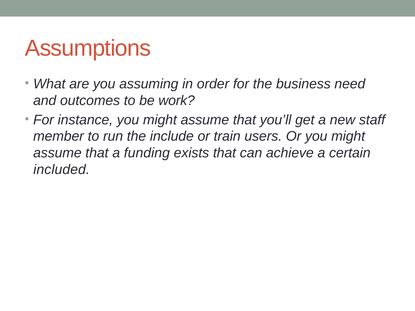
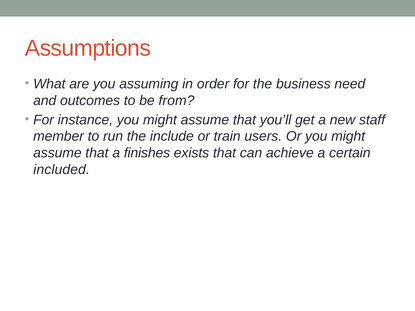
work: work -> from
funding: funding -> finishes
